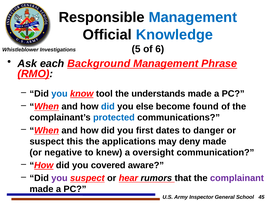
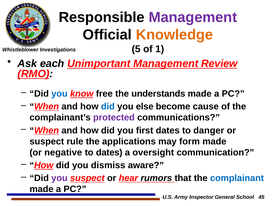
Management at (193, 17) colour: blue -> purple
Knowledge colour: blue -> orange
6: 6 -> 1
Background: Background -> Unimportant
Phrase: Phrase -> Review
tool: tool -> free
found: found -> cause
protected colour: blue -> purple
this: this -> rule
deny: deny -> form
to knew: knew -> dates
covered: covered -> dismiss
complainant colour: purple -> blue
